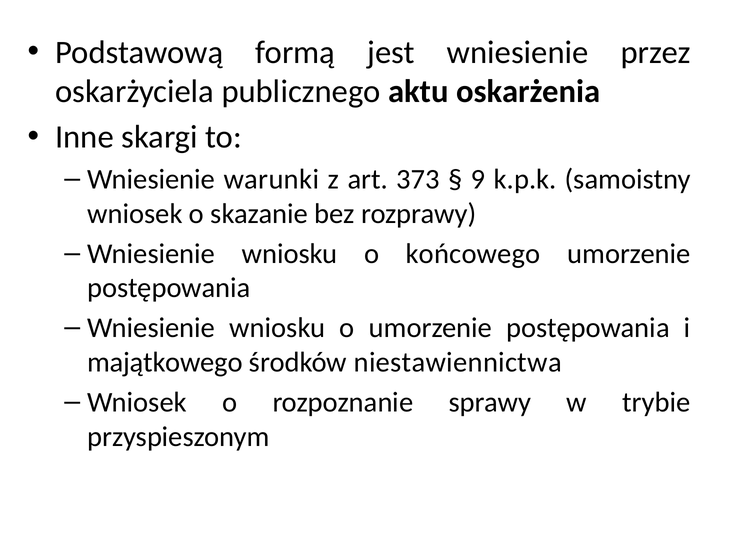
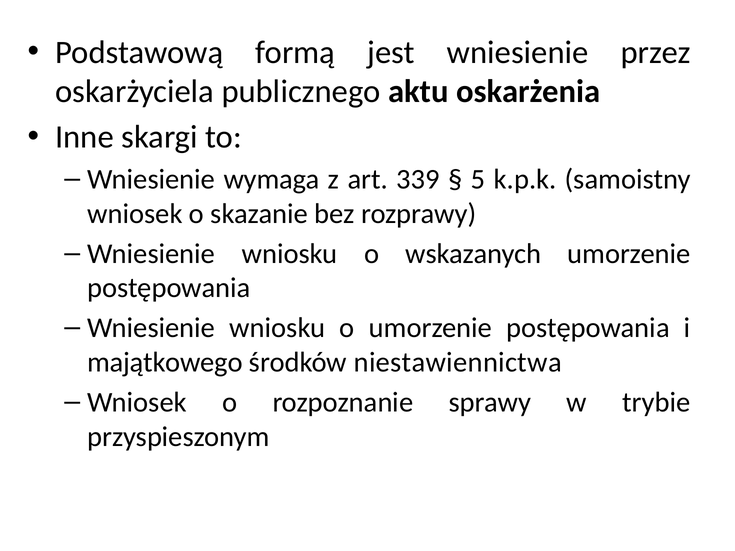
warunki: warunki -> wymaga
373: 373 -> 339
9: 9 -> 5
końcowego: końcowego -> wskazanych
